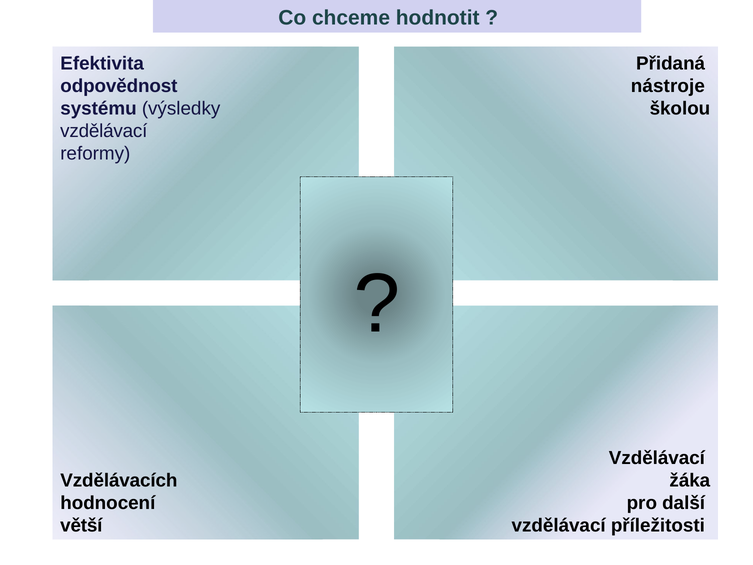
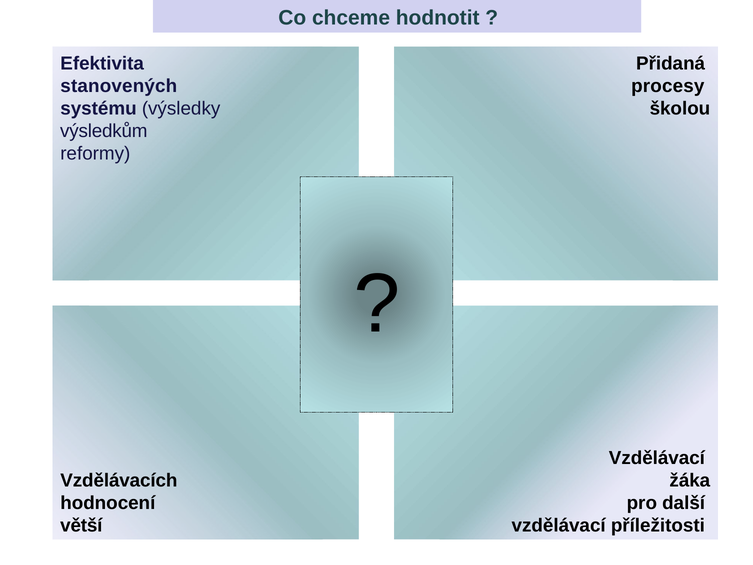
odpovědnost: odpovědnost -> stanovených
nástroje: nástroje -> procesy
vzdělávací at (104, 131): vzdělávací -> výsledkům
